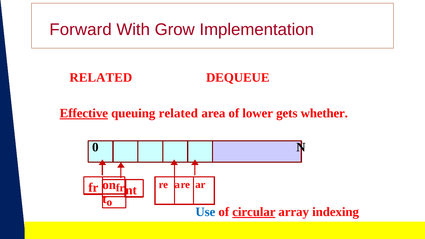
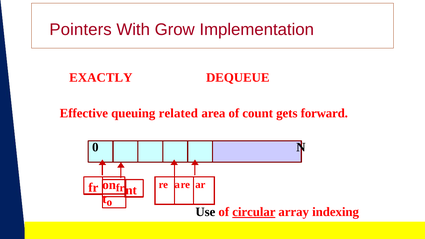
Forward: Forward -> Pointers
RELATED at (101, 78): RELATED -> EXACTLY
Effective underline: present -> none
lower: lower -> count
whether: whether -> forward
Use colour: blue -> black
